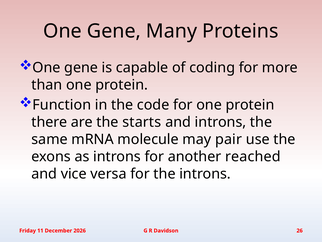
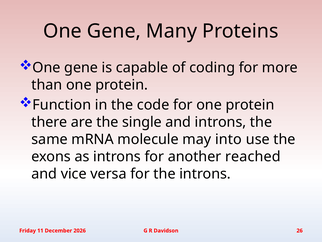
starts: starts -> single
pair: pair -> into
